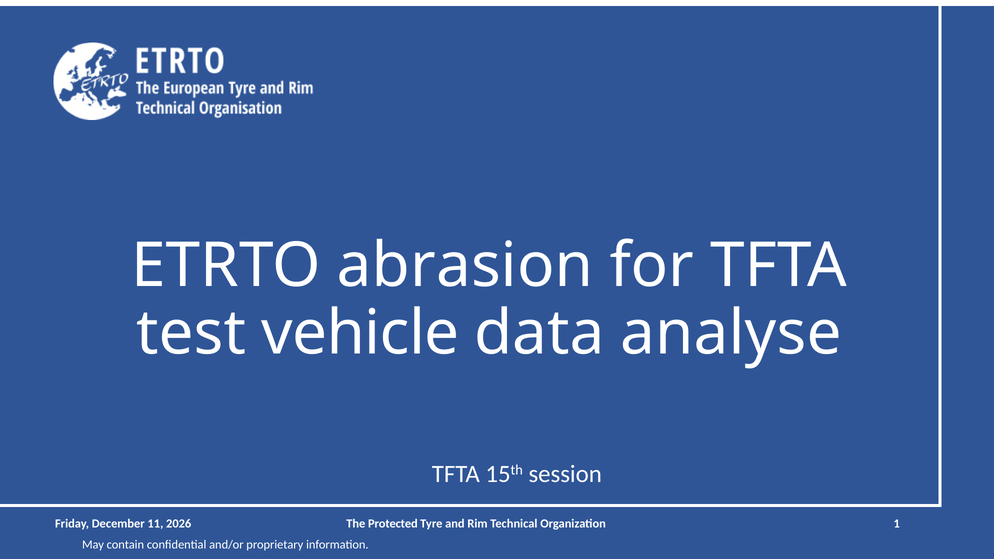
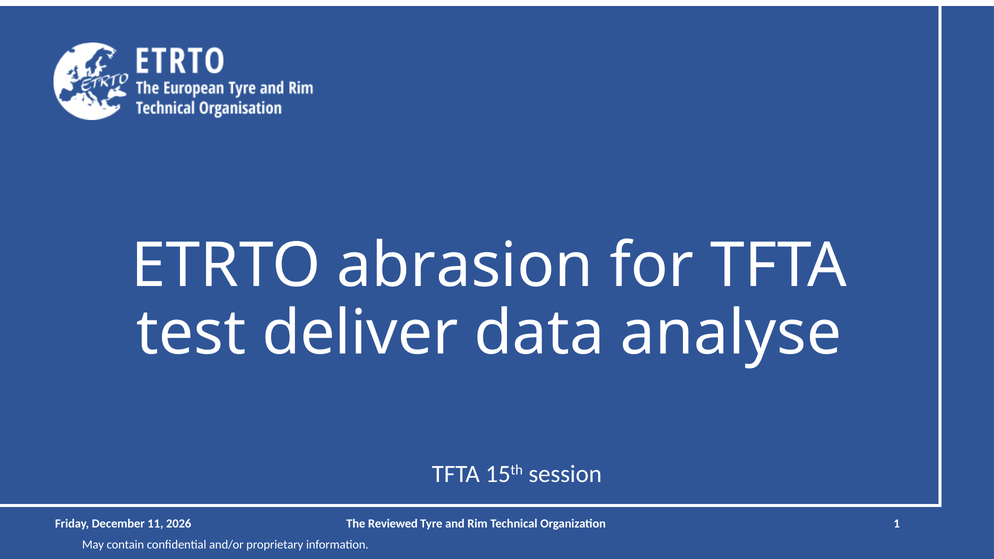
vehicle: vehicle -> deliver
Protected: Protected -> Reviewed
